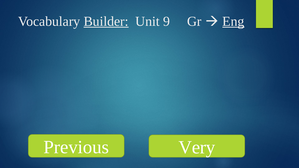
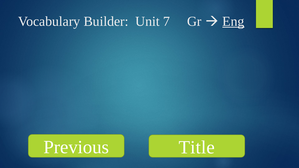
Builder underline: present -> none
9: 9 -> 7
Very: Very -> Title
